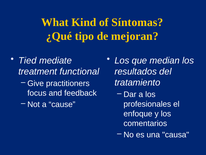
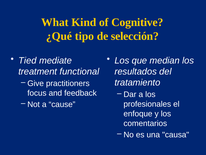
Síntomas: Síntomas -> Cognitive
mejoran: mejoran -> selección
